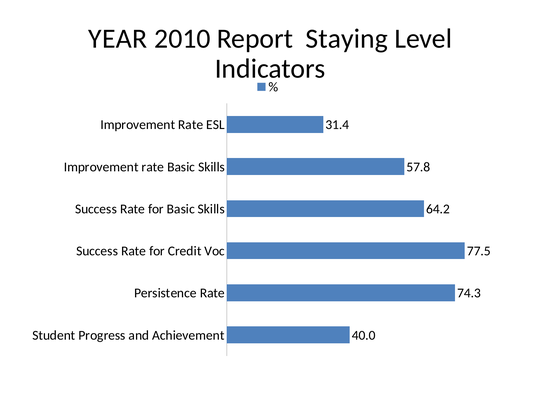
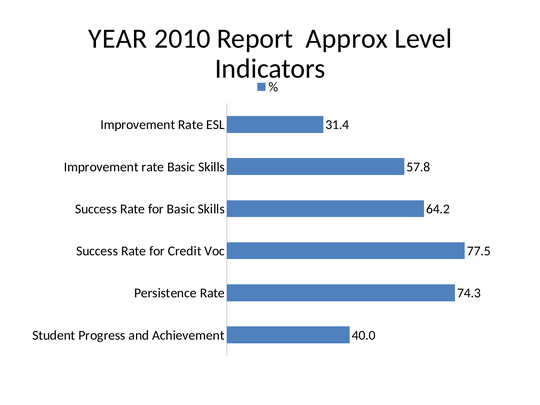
Staying: Staying -> Approx
